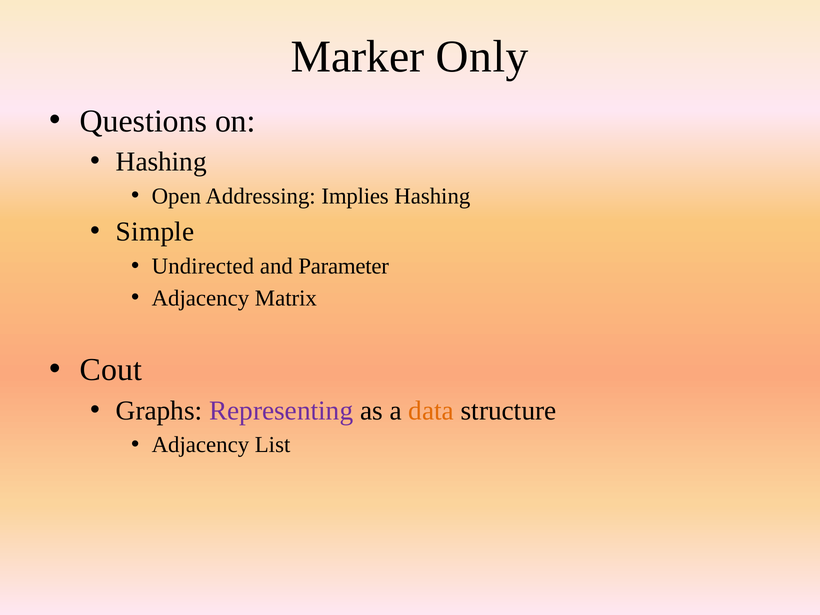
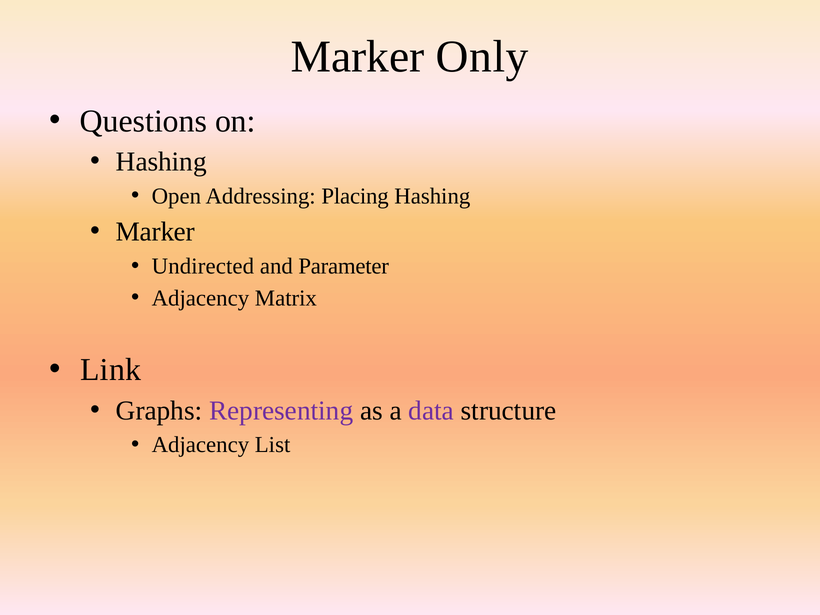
Implies: Implies -> Placing
Simple at (155, 232): Simple -> Marker
Cout: Cout -> Link
data colour: orange -> purple
